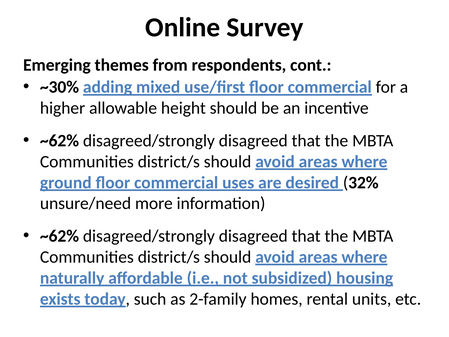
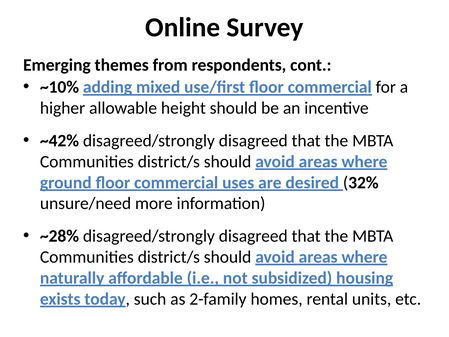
~30%: ~30% -> ~10%
~62% at (60, 141): ~62% -> ~42%
~62% at (60, 236): ~62% -> ~28%
